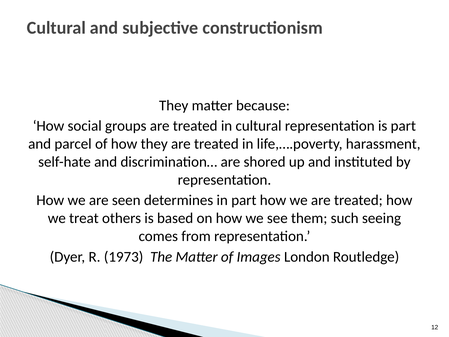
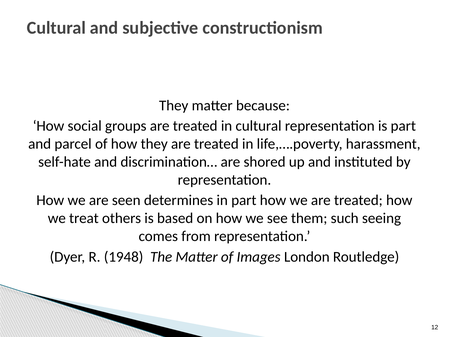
1973: 1973 -> 1948
